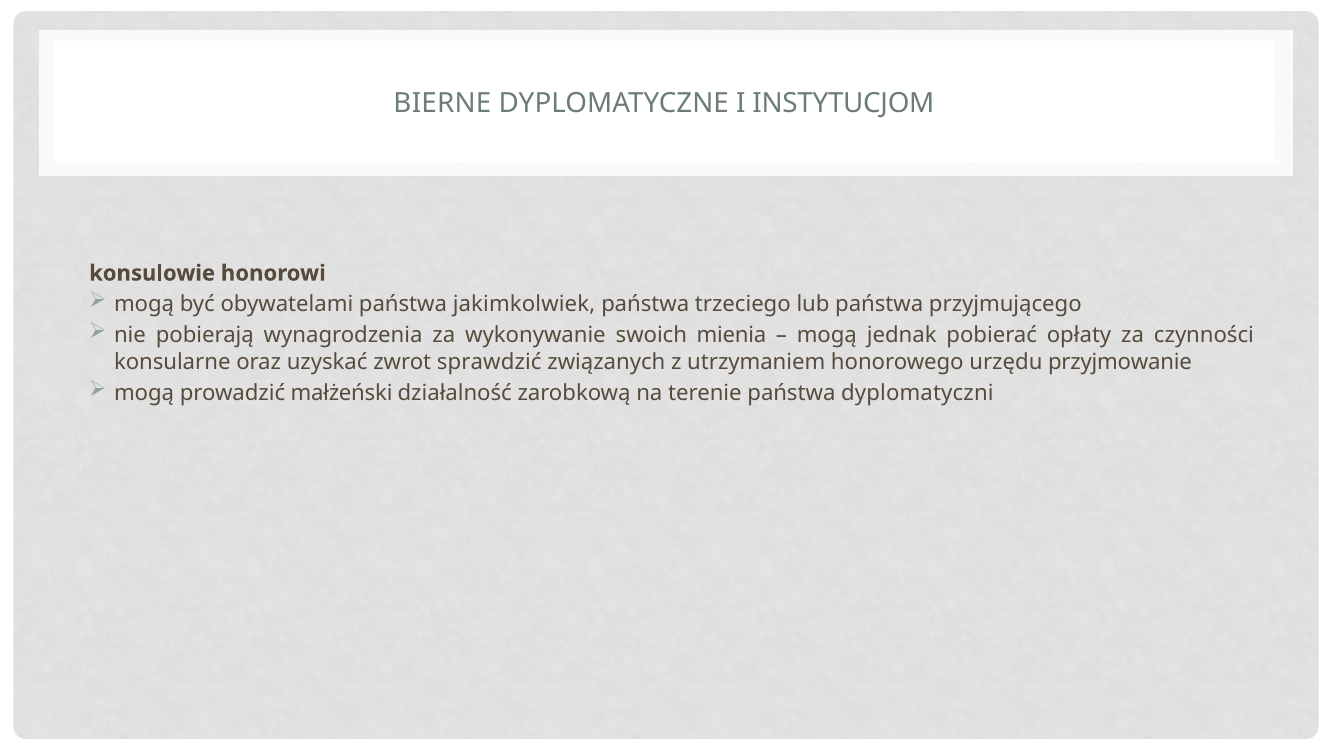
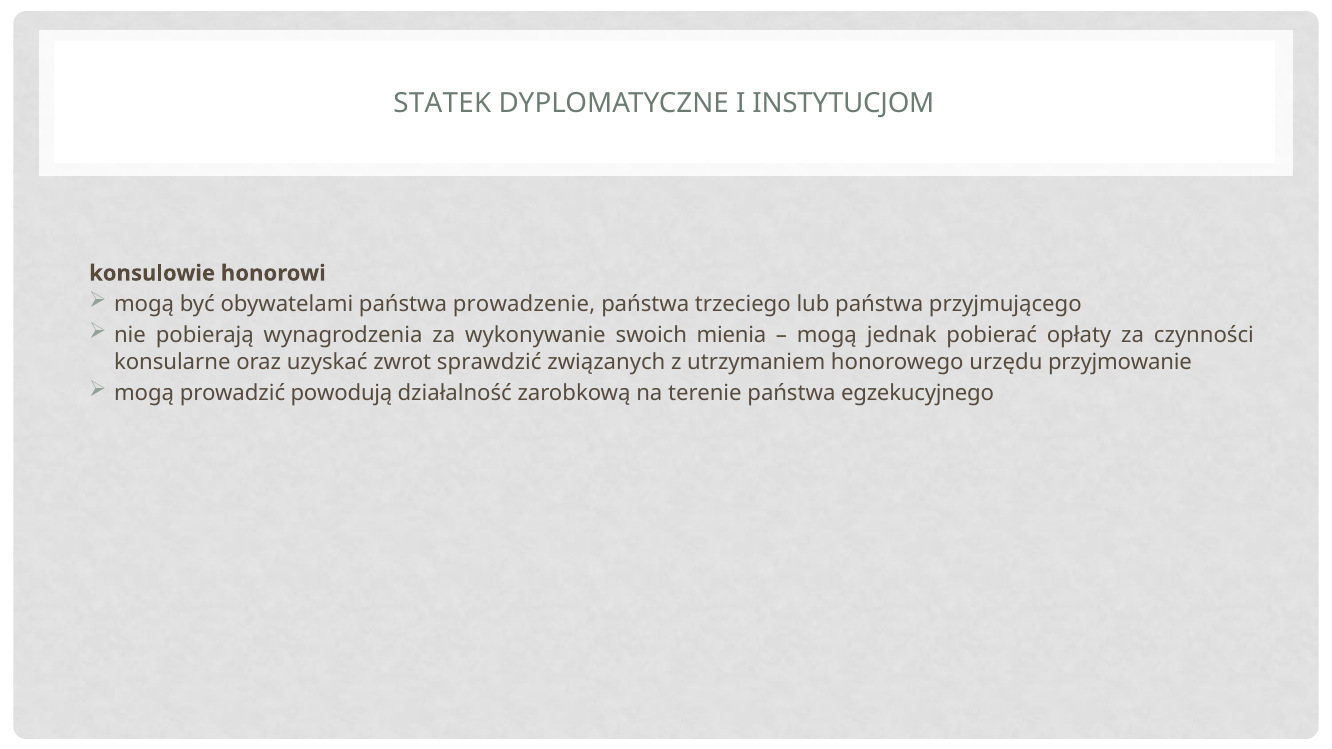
BIERNE: BIERNE -> STATEK
jakimkolwiek: jakimkolwiek -> prowadzenie
małżeński: małżeński -> powodują
dyplomatyczni: dyplomatyczni -> egzekucyjnego
